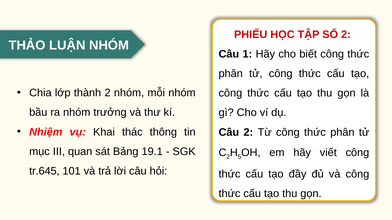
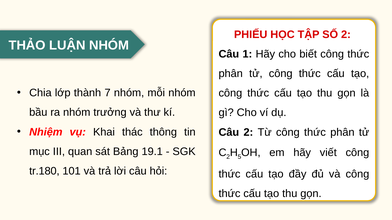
thành 2: 2 -> 7
tr.645: tr.645 -> tr.180
